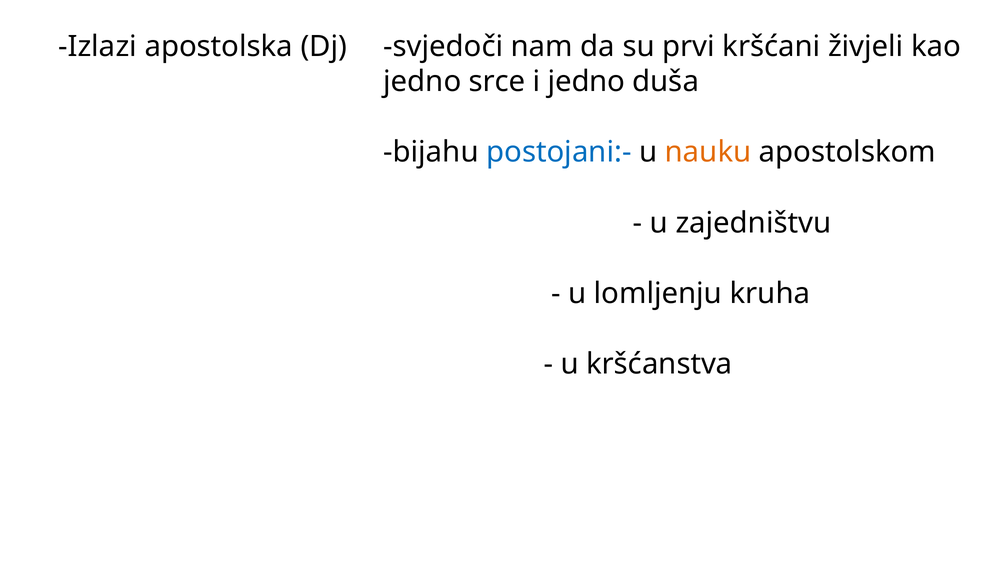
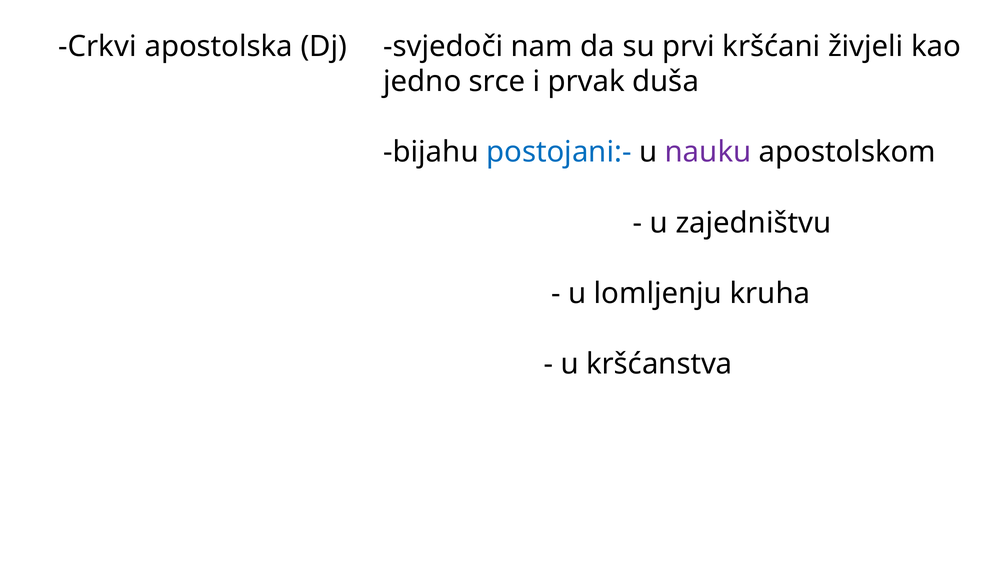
Izlazi: Izlazi -> Crkvi
i jedno: jedno -> prvak
nauku colour: orange -> purple
